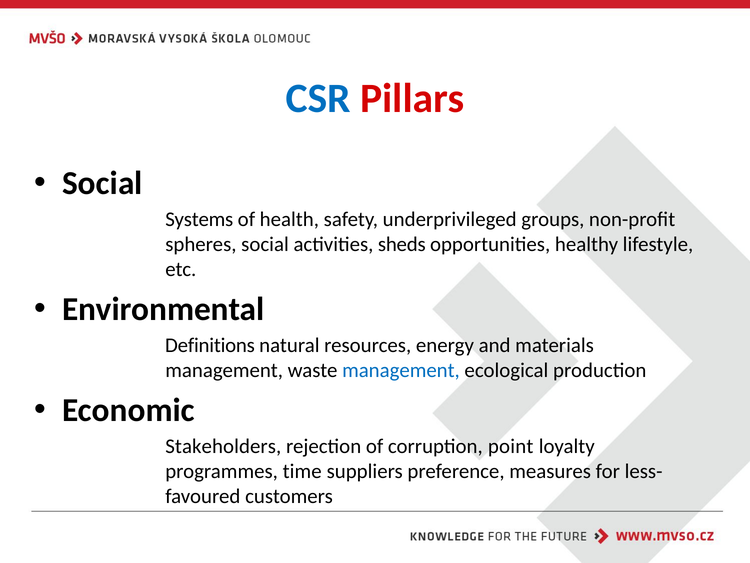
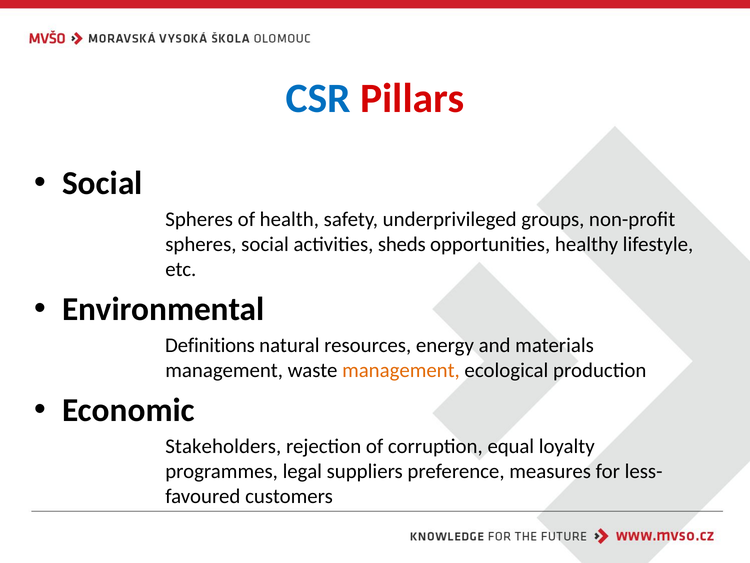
Systems at (199, 219): Systems -> Spheres
management at (401, 370) colour: blue -> orange
point: point -> equal
time: time -> legal
